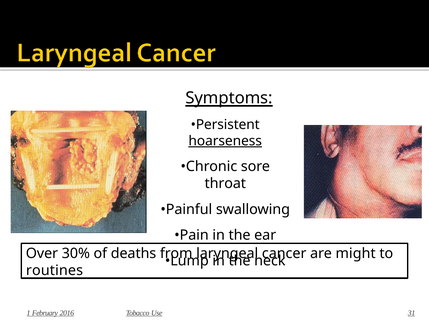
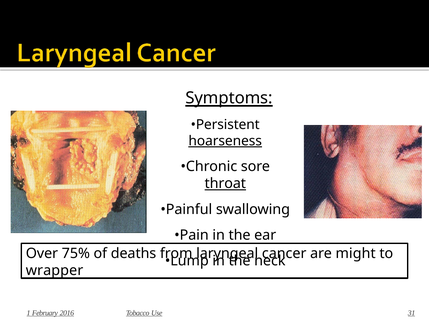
throat underline: none -> present
30%: 30% -> 75%
routines: routines -> wrapper
